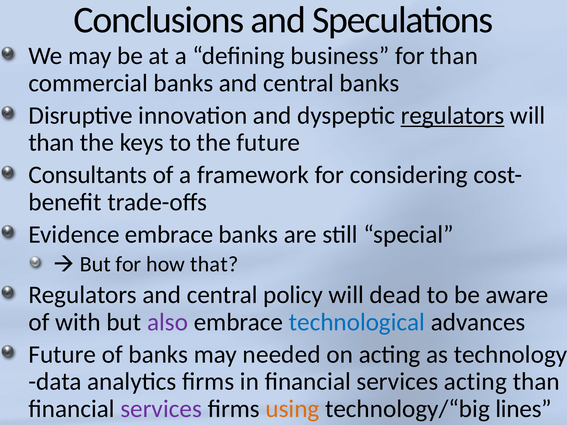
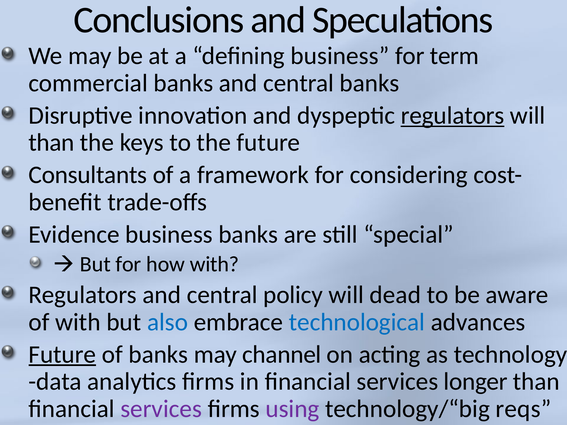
for than: than -> term
Evidence embrace: embrace -> business
how that: that -> with
also colour: purple -> blue
Future at (62, 355) underline: none -> present
needed: needed -> channel
services acting: acting -> longer
using colour: orange -> purple
lines: lines -> reqs
